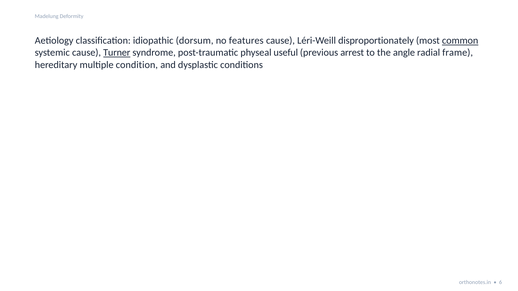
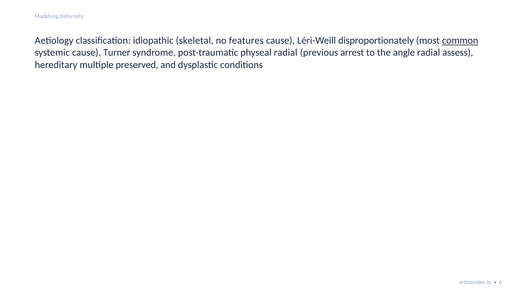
dorsum: dorsum -> skeletal
Turner underline: present -> none
physeal useful: useful -> radial
frame: frame -> assess
condition: condition -> preserved
